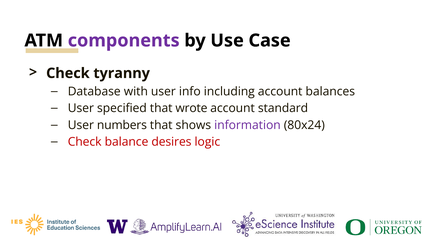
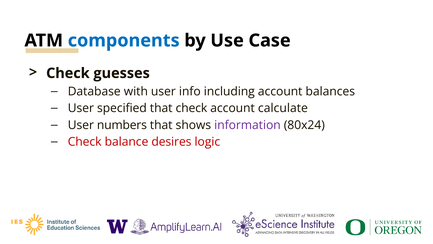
components colour: purple -> blue
tyranny: tyranny -> guesses
that wrote: wrote -> check
standard: standard -> calculate
